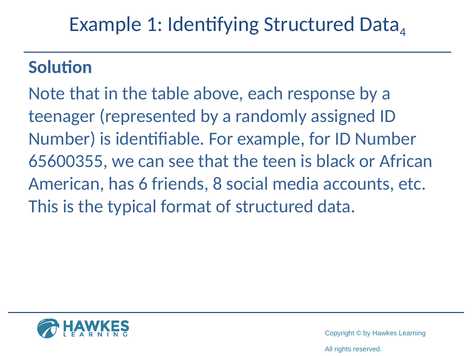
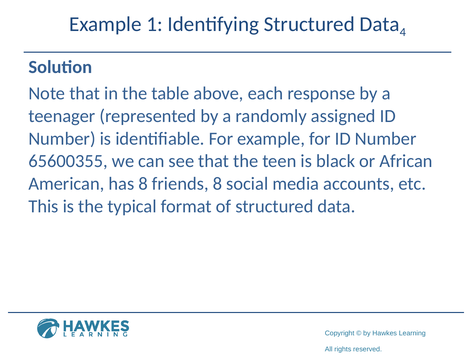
has 6: 6 -> 8
